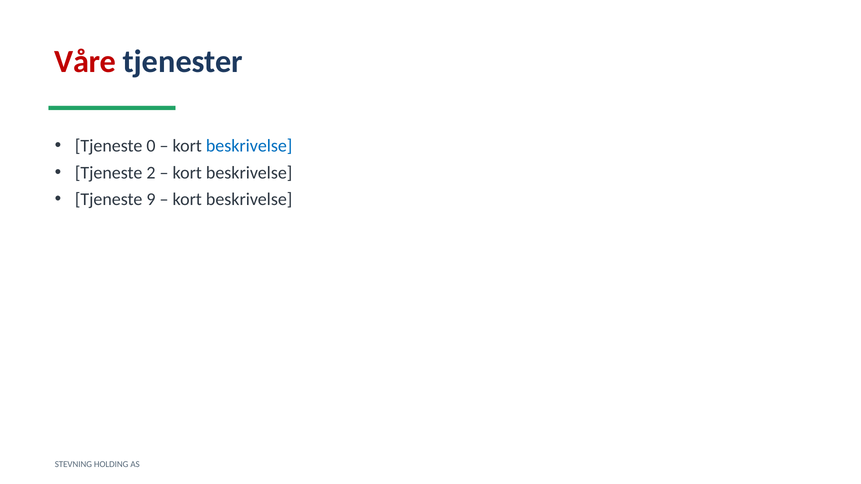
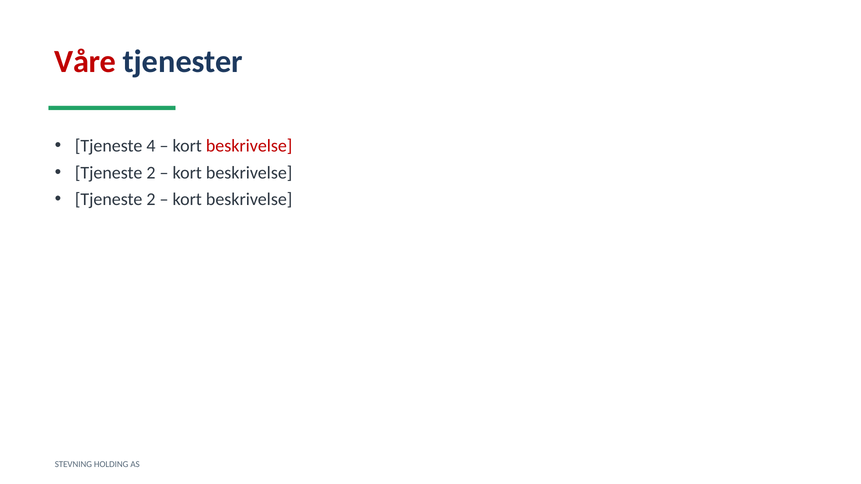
0: 0 -> 4
beskrivelse at (249, 146) colour: blue -> red
9 at (151, 200): 9 -> 2
